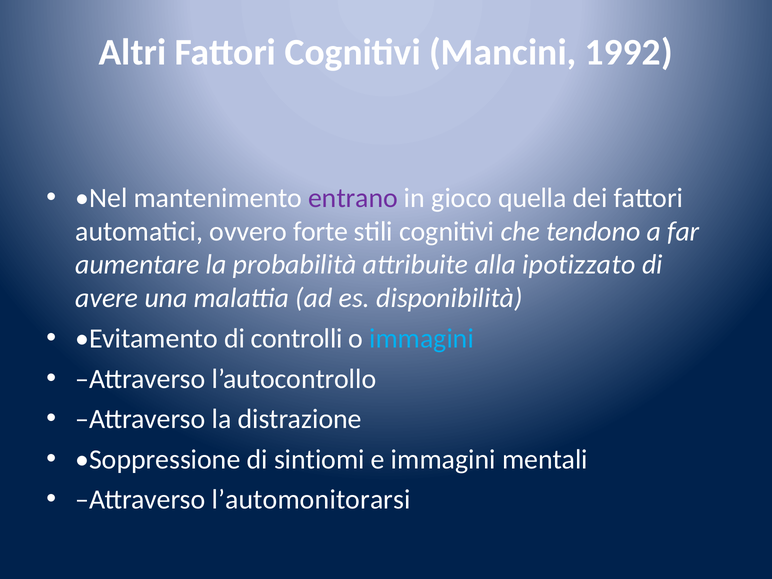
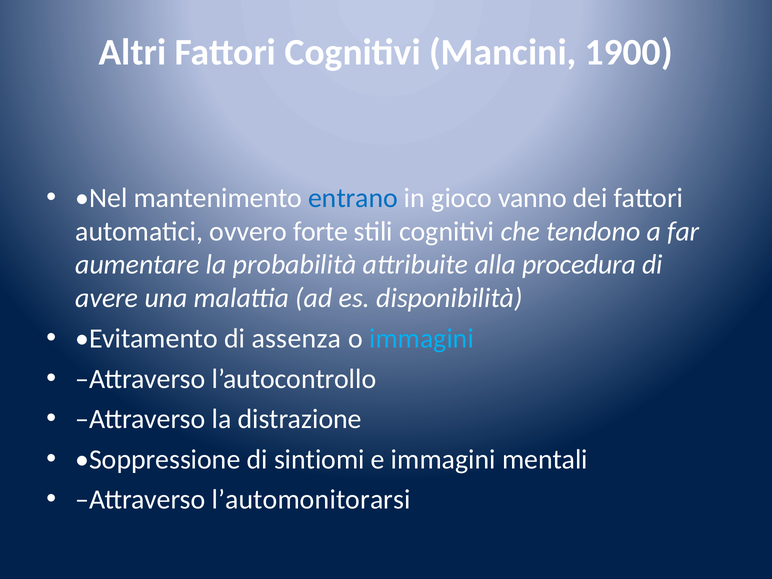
1992: 1992 -> 1900
entrano colour: purple -> blue
quella: quella -> vanno
ipotizzato: ipotizzato -> procedura
controlli: controlli -> assenza
